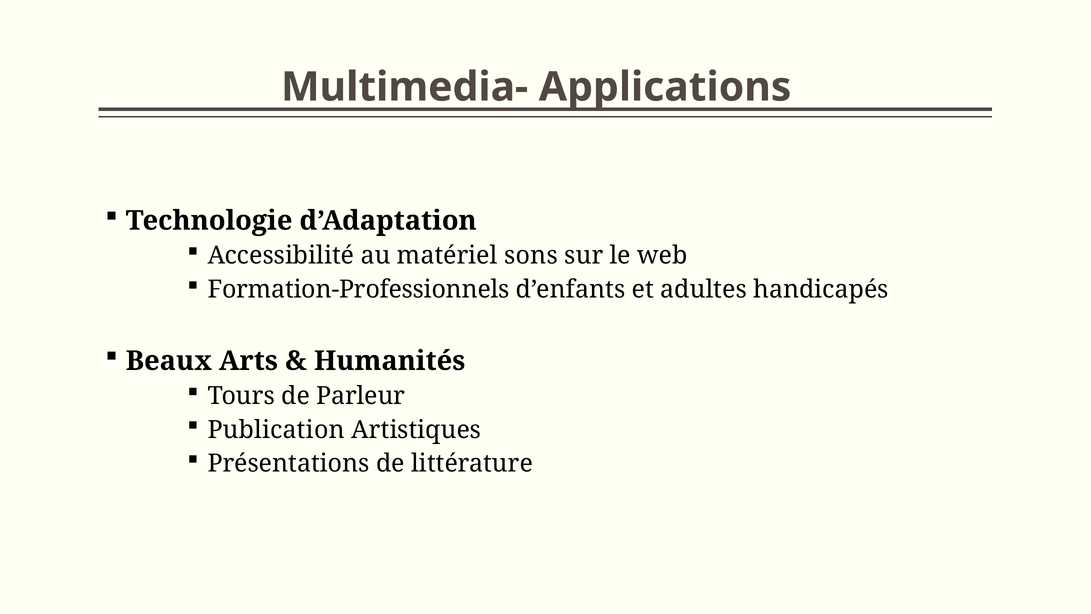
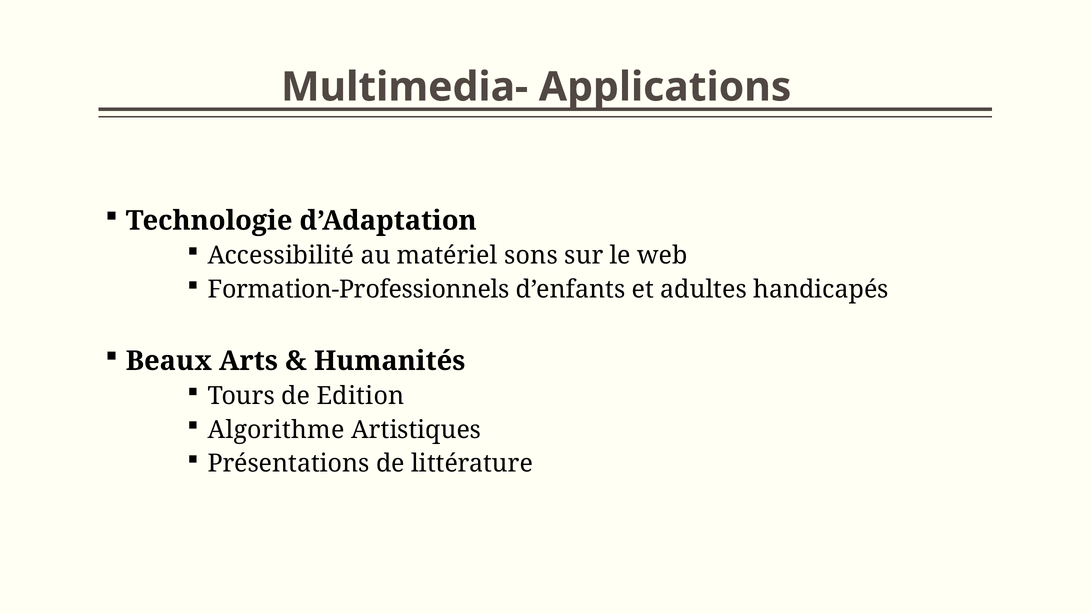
Parleur: Parleur -> Edition
Publication: Publication -> Algorithme
